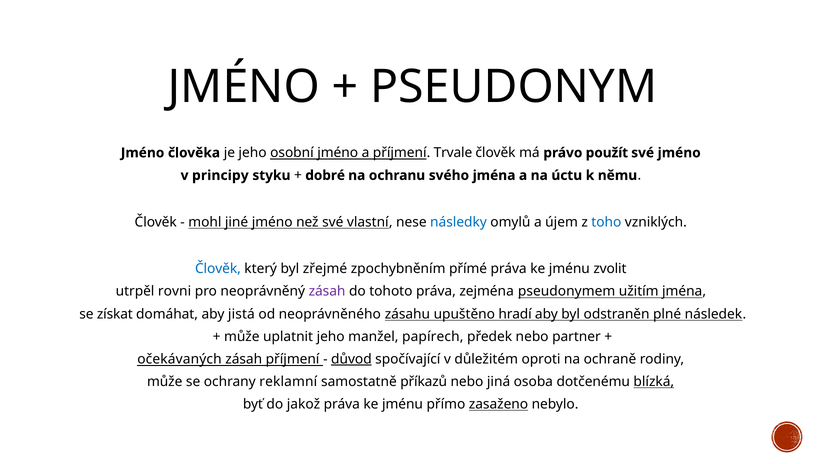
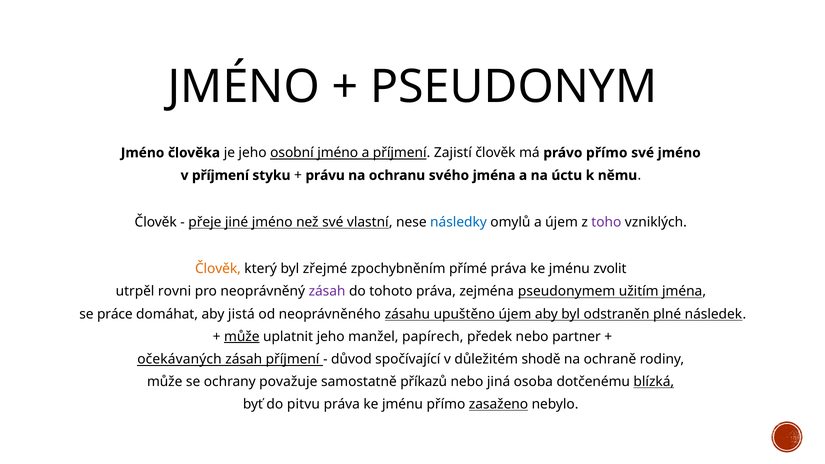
Trvale: Trvale -> Zajistí
právo použít: použít -> přímo
v principy: principy -> příjmení
dobré: dobré -> právu
mohl: mohl -> přeje
toho colour: blue -> purple
Člověk at (218, 269) colour: blue -> orange
získat: získat -> práce
upuštěno hradí: hradí -> újem
může at (242, 337) underline: none -> present
důvod underline: present -> none
oproti: oproti -> shodě
reklamní: reklamní -> považuje
jakož: jakož -> pitvu
